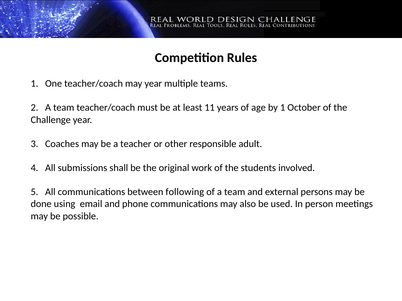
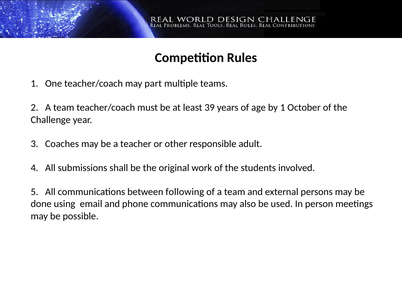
may year: year -> part
11: 11 -> 39
